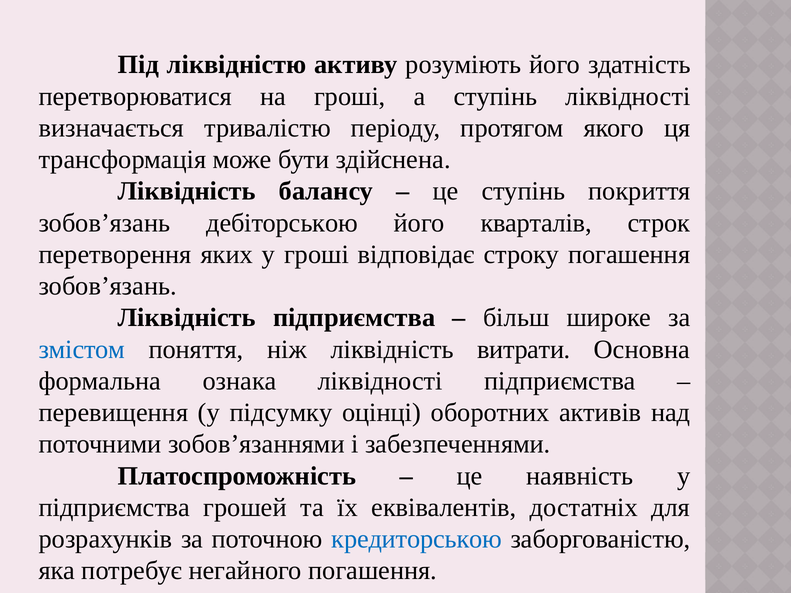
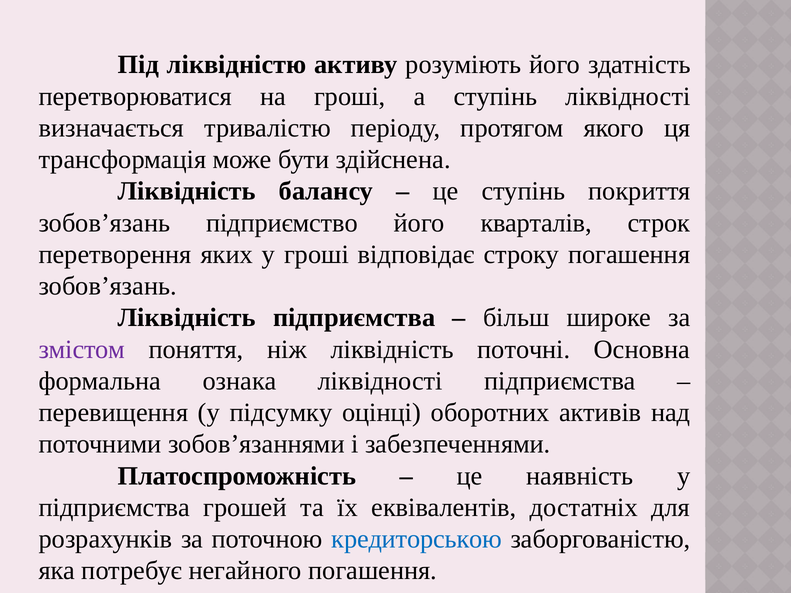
дебіторською: дебіторською -> підприємство
змістом colour: blue -> purple
витрати: витрати -> поточні
